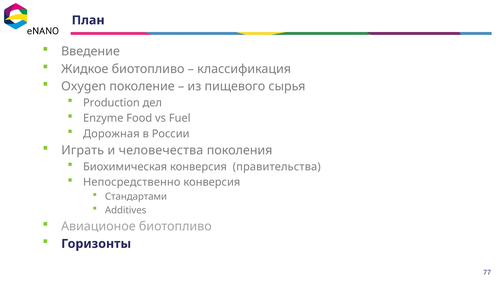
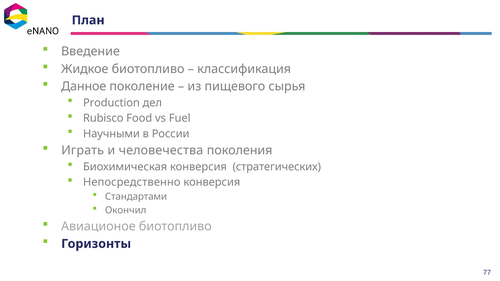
Oxygen: Oxygen -> Данное
Enzyme: Enzyme -> Rubisco
Дорожная: Дорожная -> Научными
правительства: правительства -> стратегических
Additives: Additives -> Окончил
